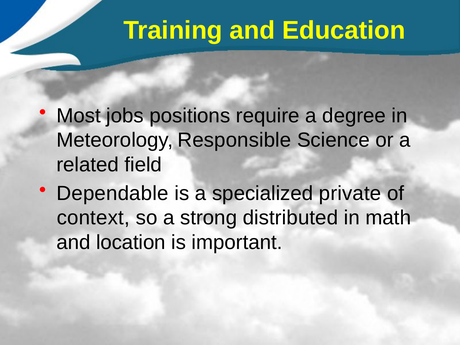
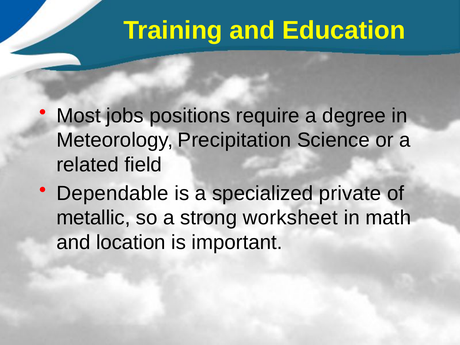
Responsible: Responsible -> Precipitation
context: context -> metallic
distributed: distributed -> worksheet
